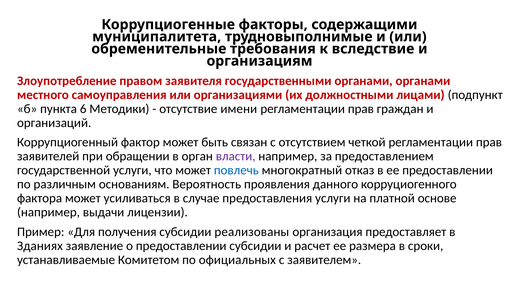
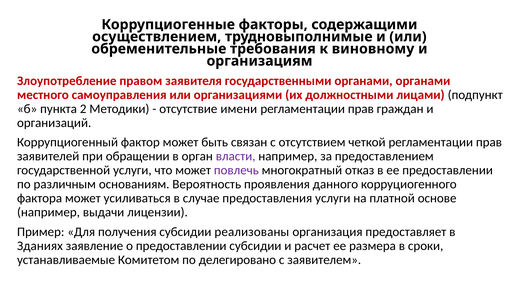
муниципалитета: муниципалитета -> осуществлением
вследствие: вследствие -> виновному
6: 6 -> 2
повлечь colour: blue -> purple
официальных: официальных -> делегировано
